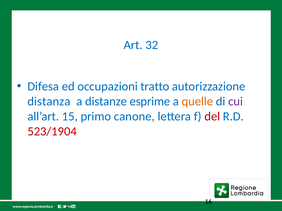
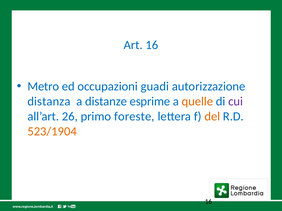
Art 32: 32 -> 16
Difesa: Difesa -> Metro
tratto: tratto -> guadi
15: 15 -> 26
canone: canone -> foreste
del colour: red -> orange
523/1904 colour: red -> orange
